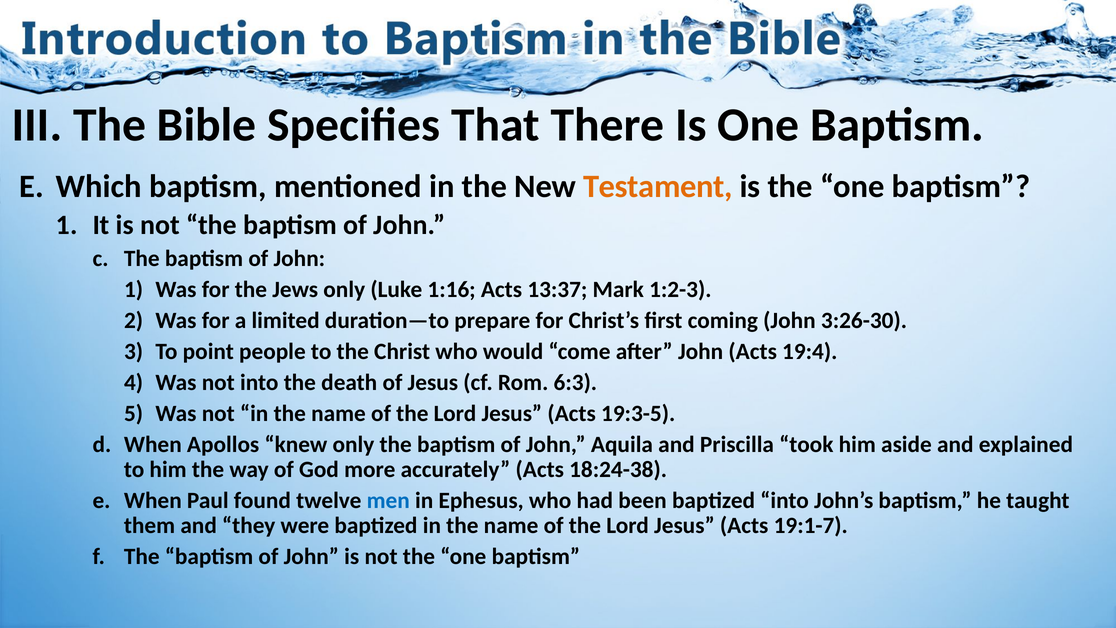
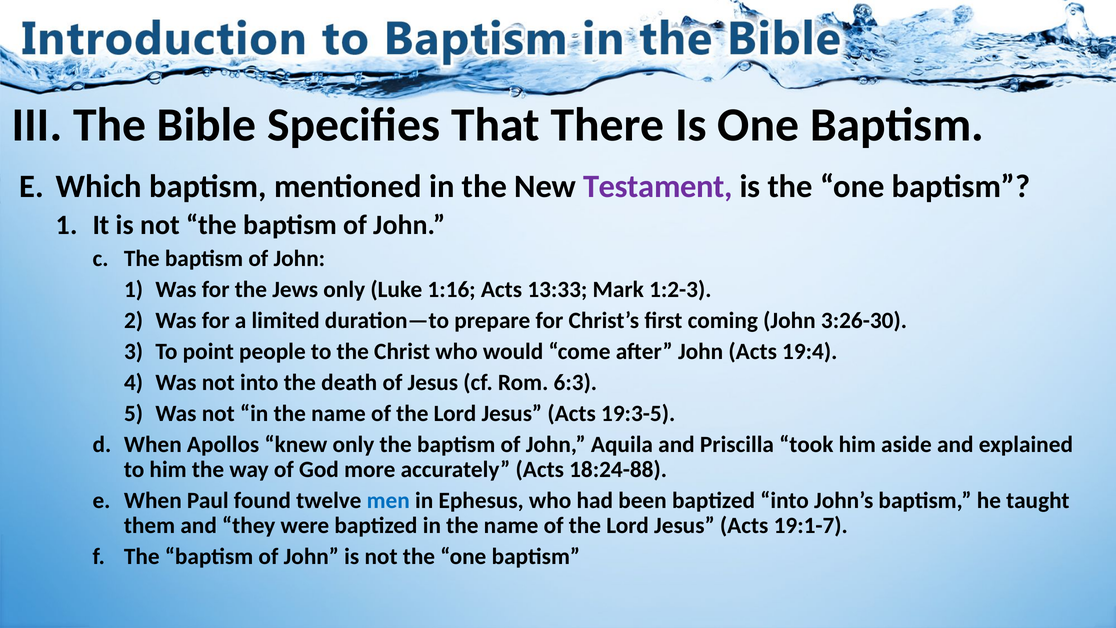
Testament colour: orange -> purple
13:37: 13:37 -> 13:33
18:24-38: 18:24-38 -> 18:24-88
